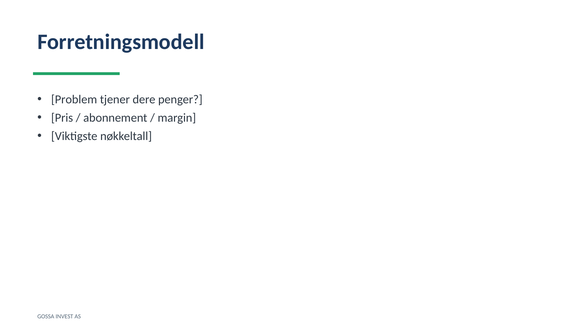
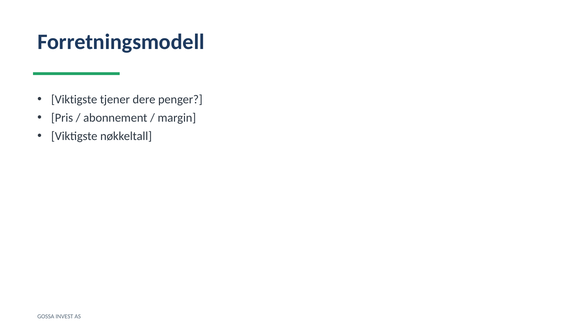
Problem at (74, 99): Problem -> Viktigste
